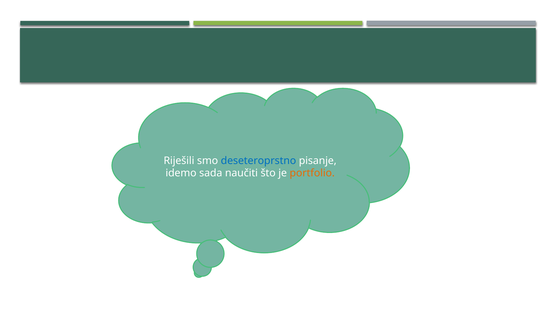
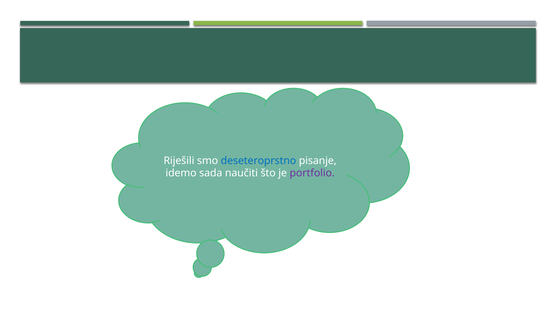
portfolio colour: orange -> purple
